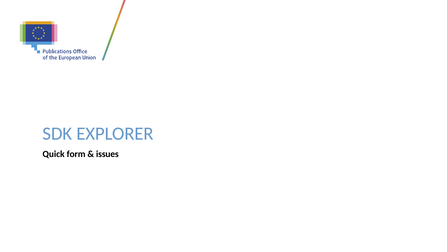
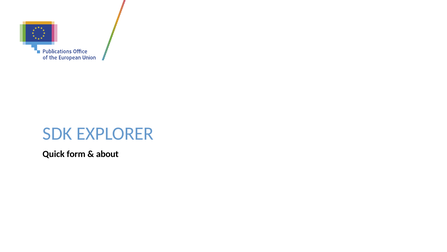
issues: issues -> about
